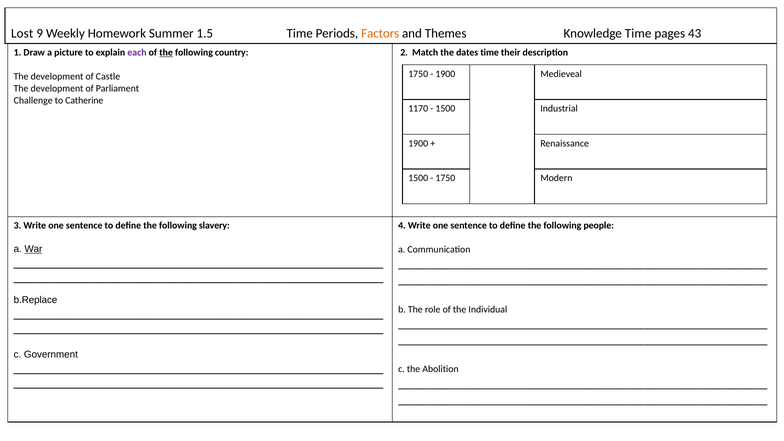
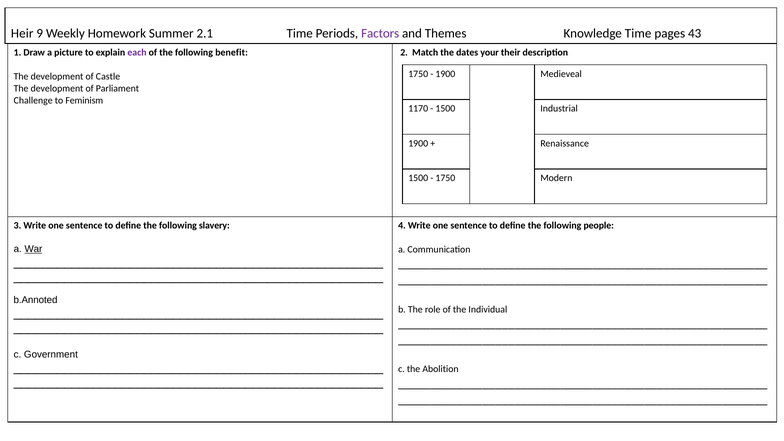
Lost: Lost -> Heir
1.5: 1.5 -> 2.1
Factors colour: orange -> purple
the at (166, 52) underline: present -> none
country: country -> benefit
dates time: time -> your
Catherine: Catherine -> Feminism
b.Replace: b.Replace -> b.Annoted
